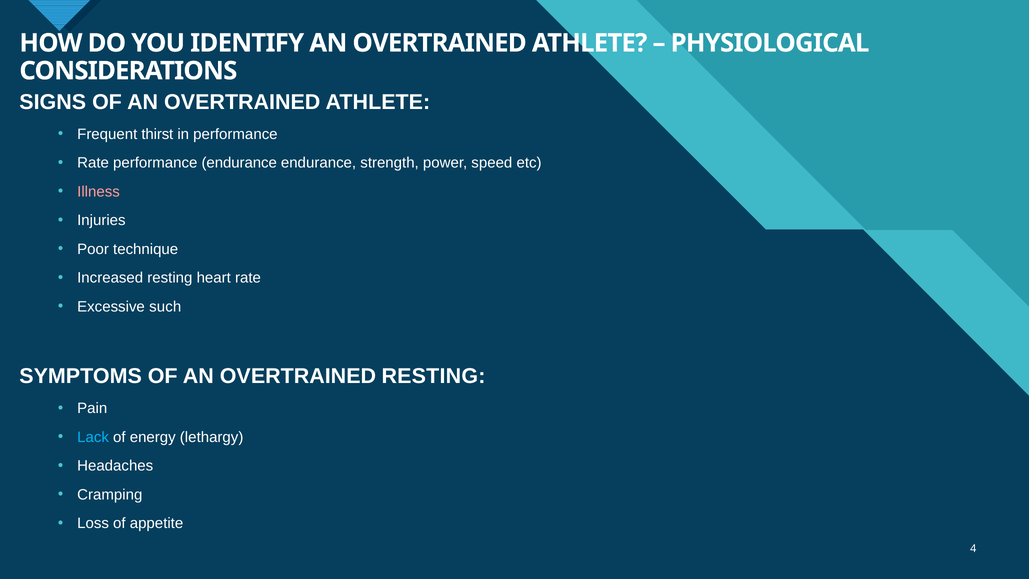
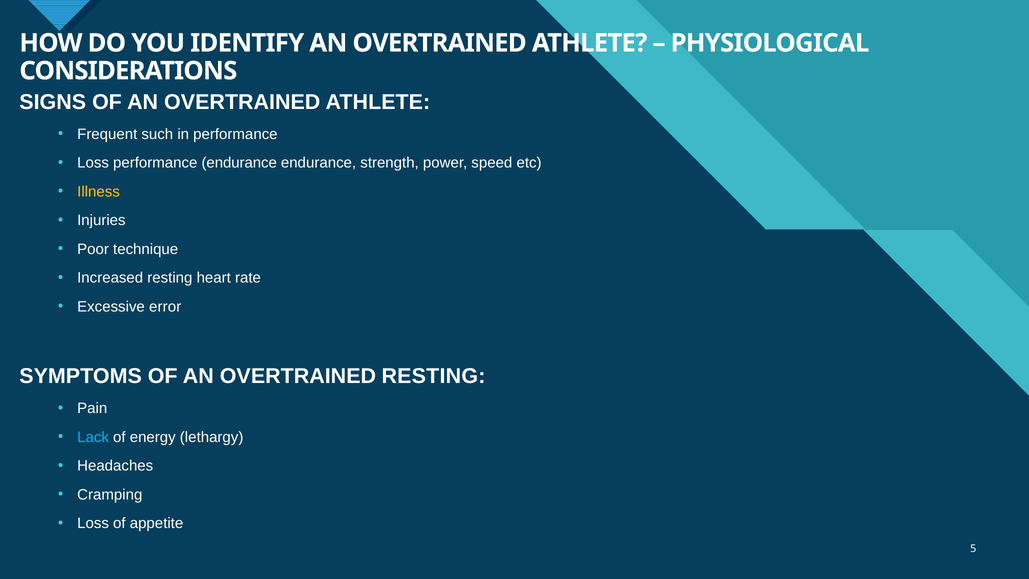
thirst: thirst -> such
Rate at (93, 163): Rate -> Loss
Illness colour: pink -> yellow
such: such -> error
4: 4 -> 5
